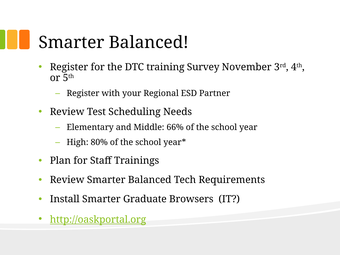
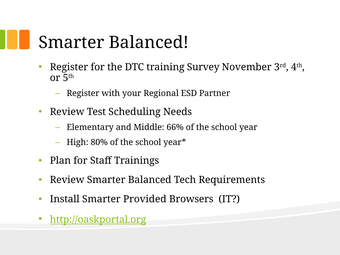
Graduate: Graduate -> Provided
